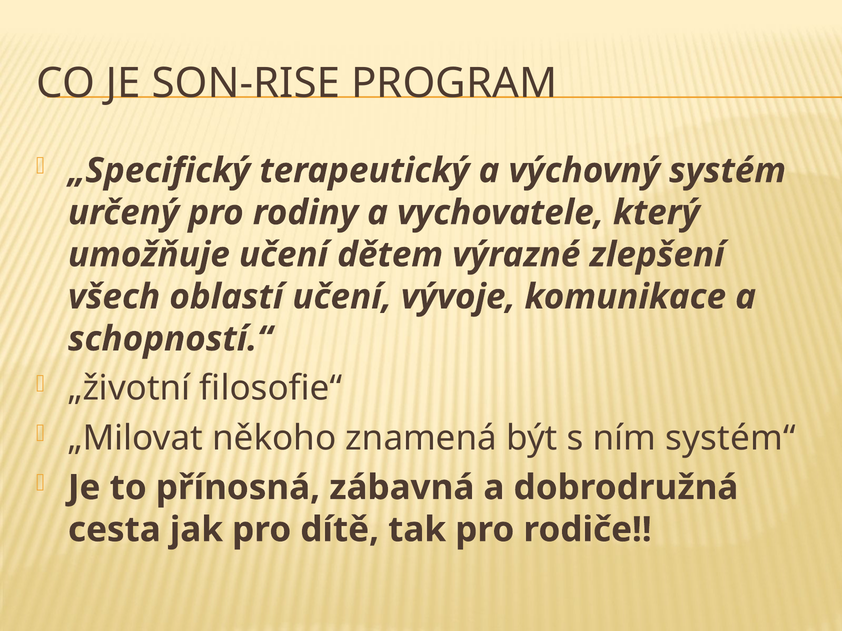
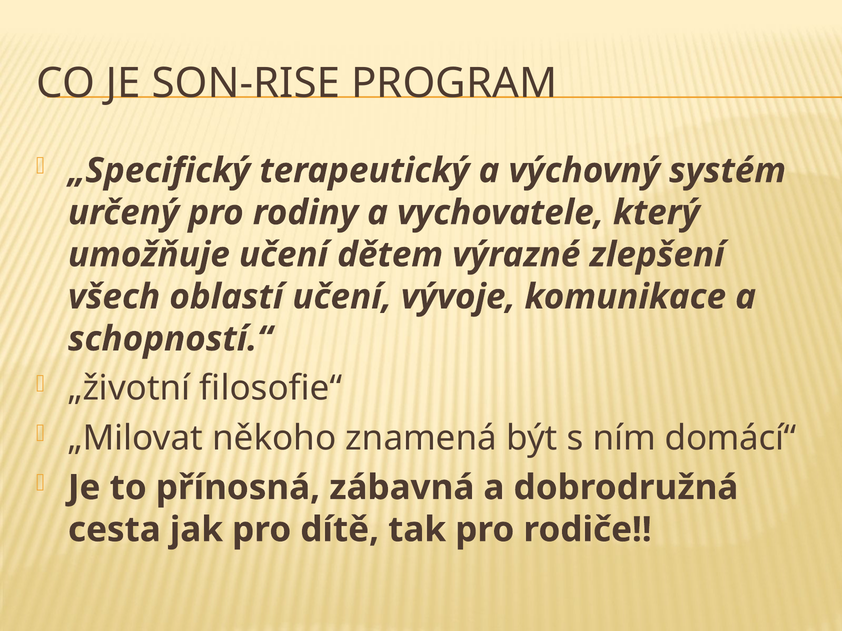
systém“: systém“ -> domácí“
